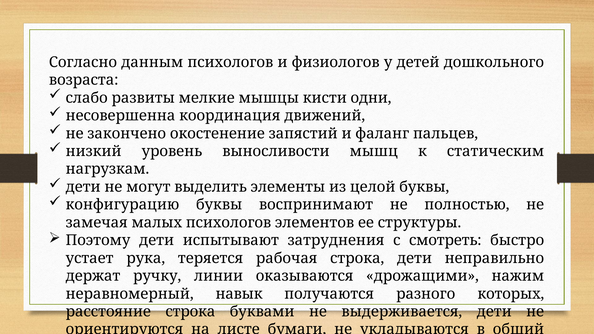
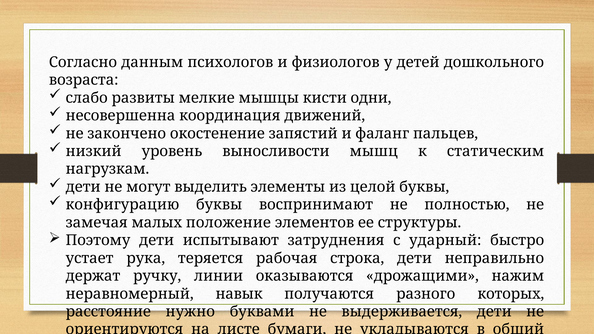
малых психологов: психологов -> положение
смотреть: смотреть -> ударный
расстояние строка: строка -> нужно
